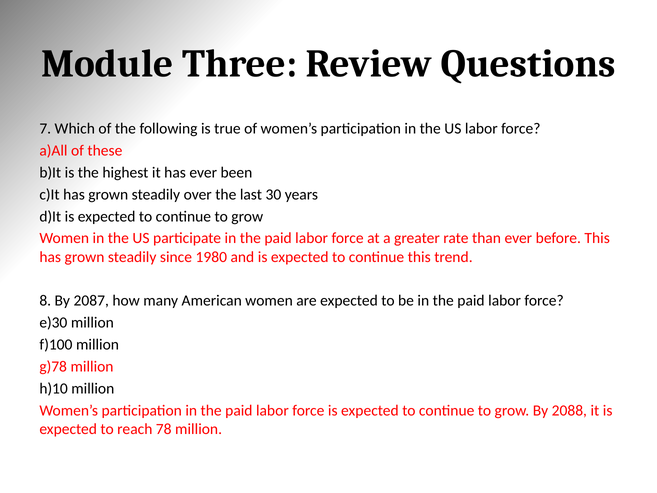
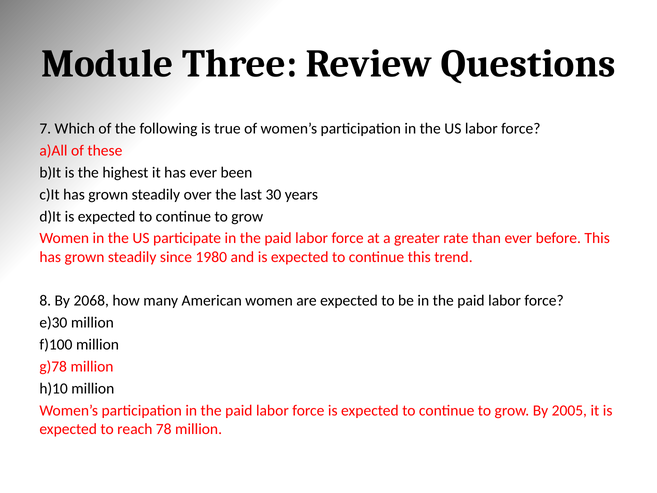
2087: 2087 -> 2068
2088: 2088 -> 2005
